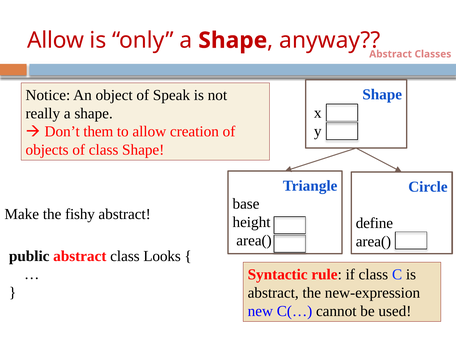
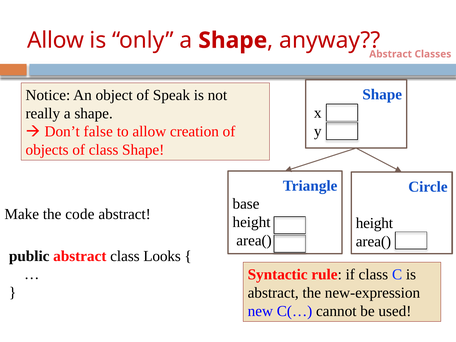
them: them -> false
fishy: fishy -> code
define at (374, 223): define -> height
